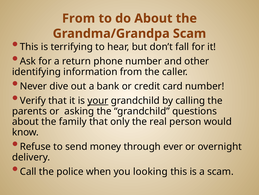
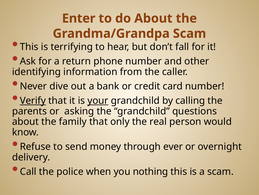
From at (79, 18): From -> Enter
Verify underline: none -> present
looking: looking -> nothing
